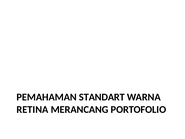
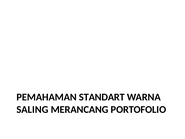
RETINA: RETINA -> SALING
